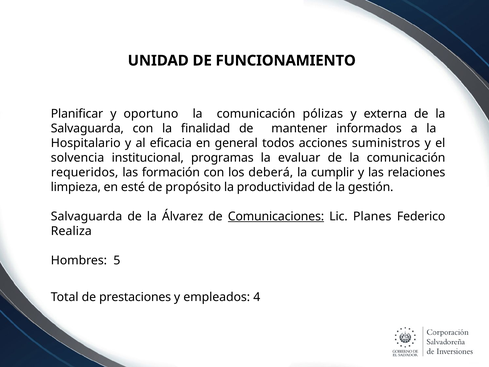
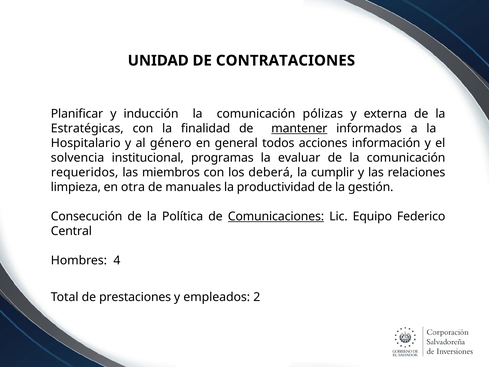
FUNCIONAMIENTO: FUNCIONAMIENTO -> CONTRATACIONES
oportuno: oportuno -> inducción
Salvaguarda at (87, 128): Salvaguarda -> Estratégicas
mantener underline: none -> present
eficacia: eficacia -> género
suministros: suministros -> información
formación: formación -> miembros
esté: esté -> otra
propósito: propósito -> manuales
Salvaguarda at (87, 216): Salvaguarda -> Consecución
Álvarez: Álvarez -> Política
Planes: Planes -> Equipo
Realiza: Realiza -> Central
5: 5 -> 4
4: 4 -> 2
